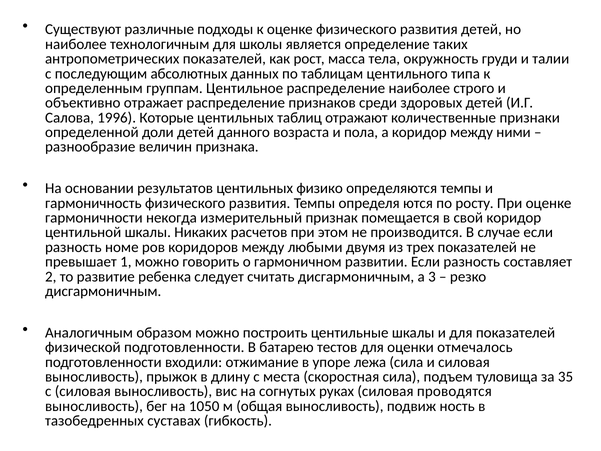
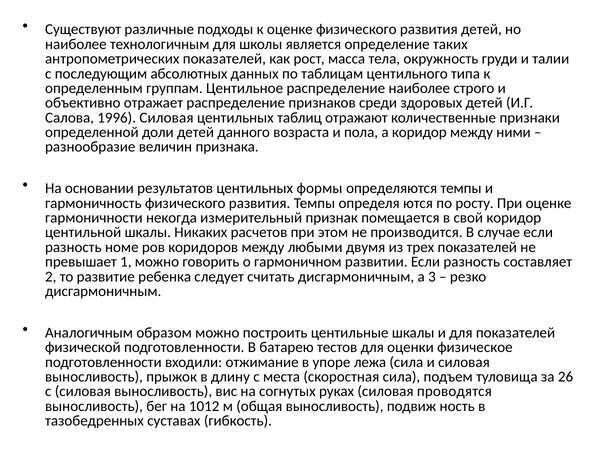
1996 Которые: Которые -> Силовая
физико: физико -> формы
отмечалось: отмечалось -> физическое
35: 35 -> 26
1050: 1050 -> 1012
